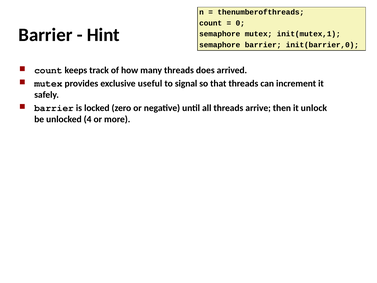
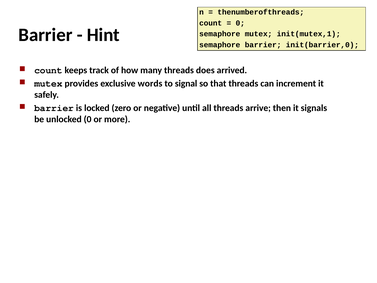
useful: useful -> words
unlock: unlock -> signals
unlocked 4: 4 -> 0
